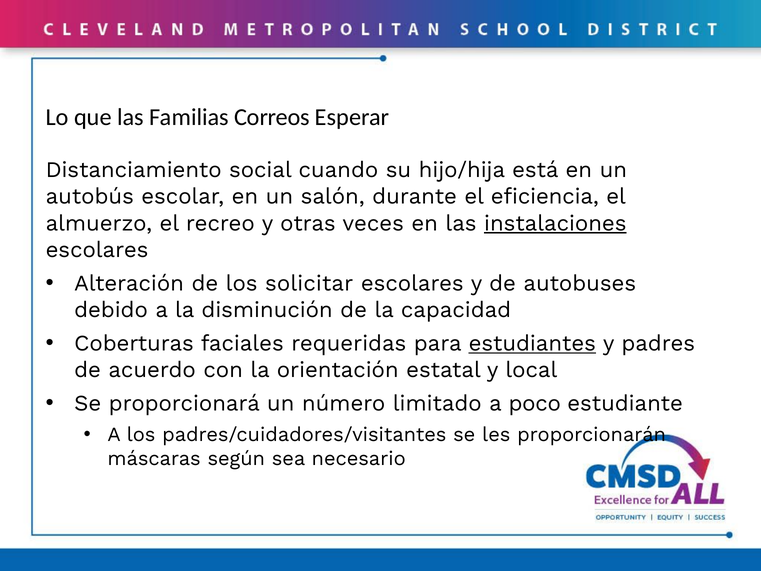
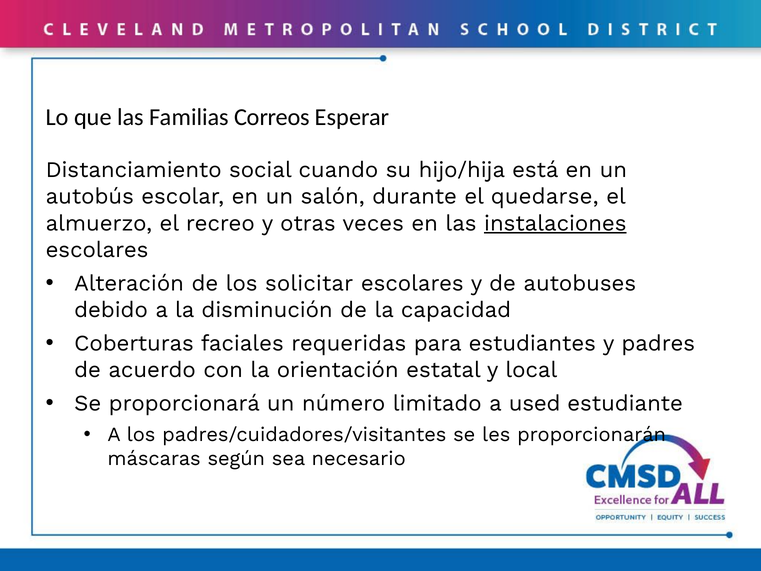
eficiencia: eficiencia -> quedarse
estudiantes underline: present -> none
poco: poco -> used
